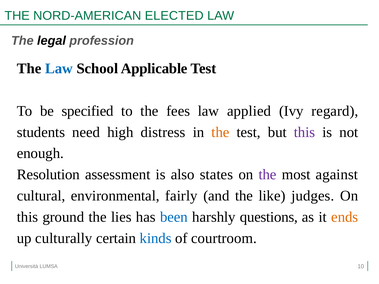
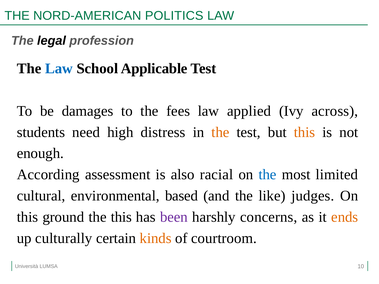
ELECTED: ELECTED -> POLITICS
specified: specified -> damages
regard: regard -> across
this at (305, 132) colour: purple -> orange
Resolution: Resolution -> According
states: states -> racial
the at (268, 175) colour: purple -> blue
against: against -> limited
fairly: fairly -> based
the lies: lies -> this
been colour: blue -> purple
questions: questions -> concerns
kinds colour: blue -> orange
